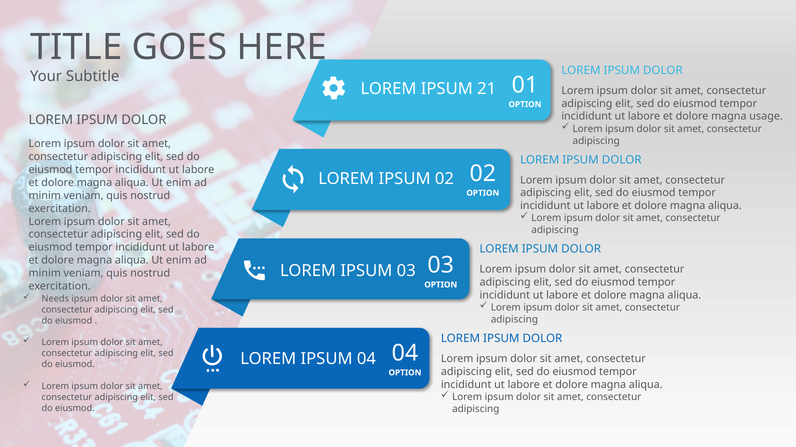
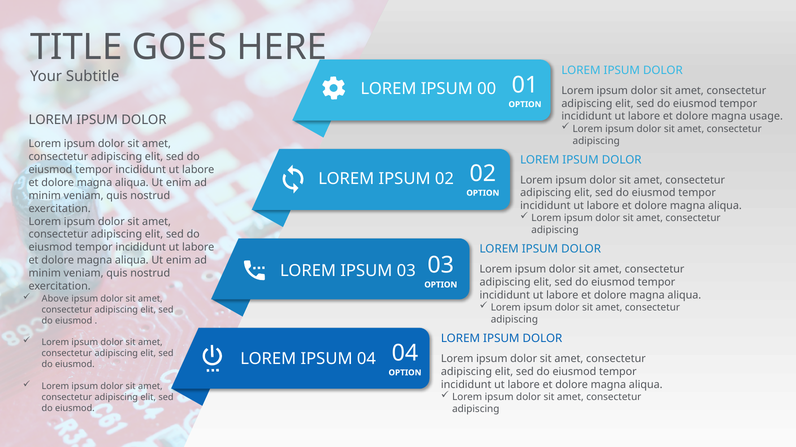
21: 21 -> 00
Needs: Needs -> Above
